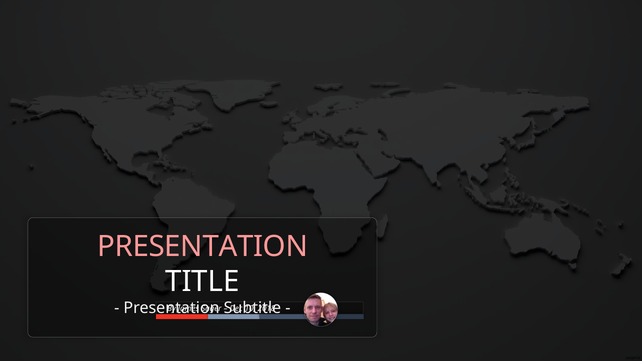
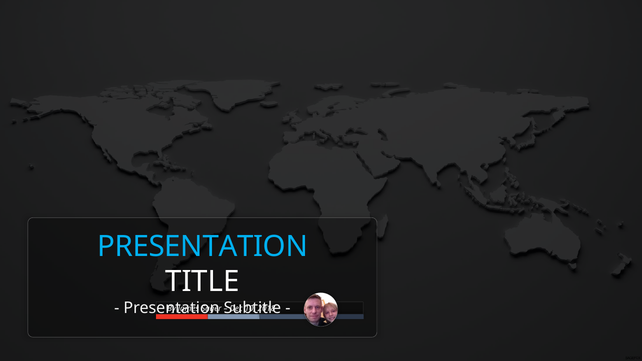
PRESENTATION at (202, 246) colour: pink -> light blue
